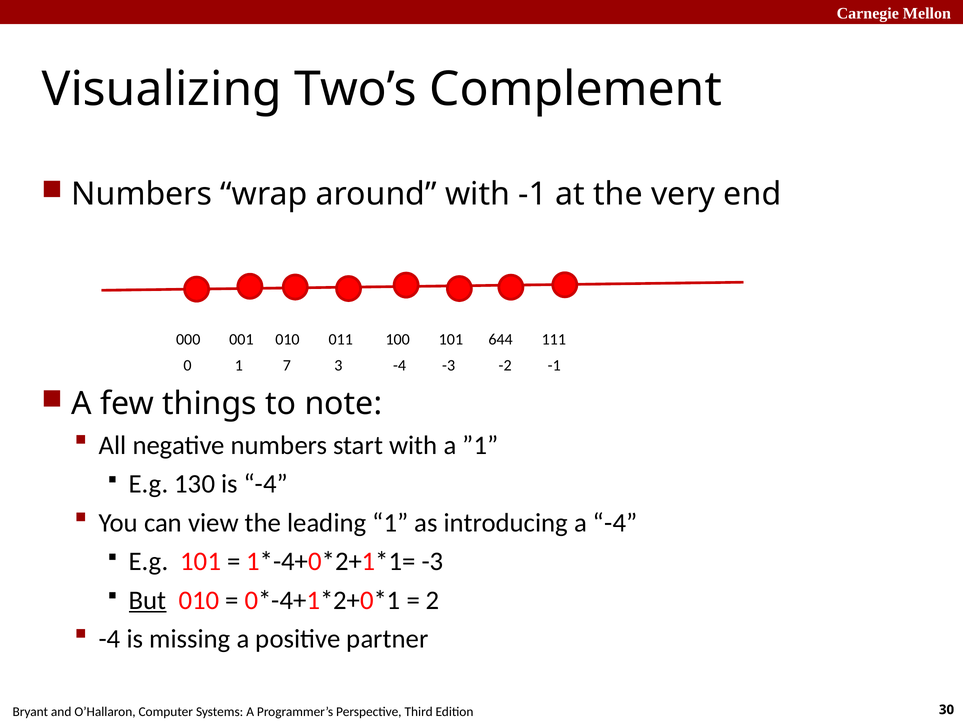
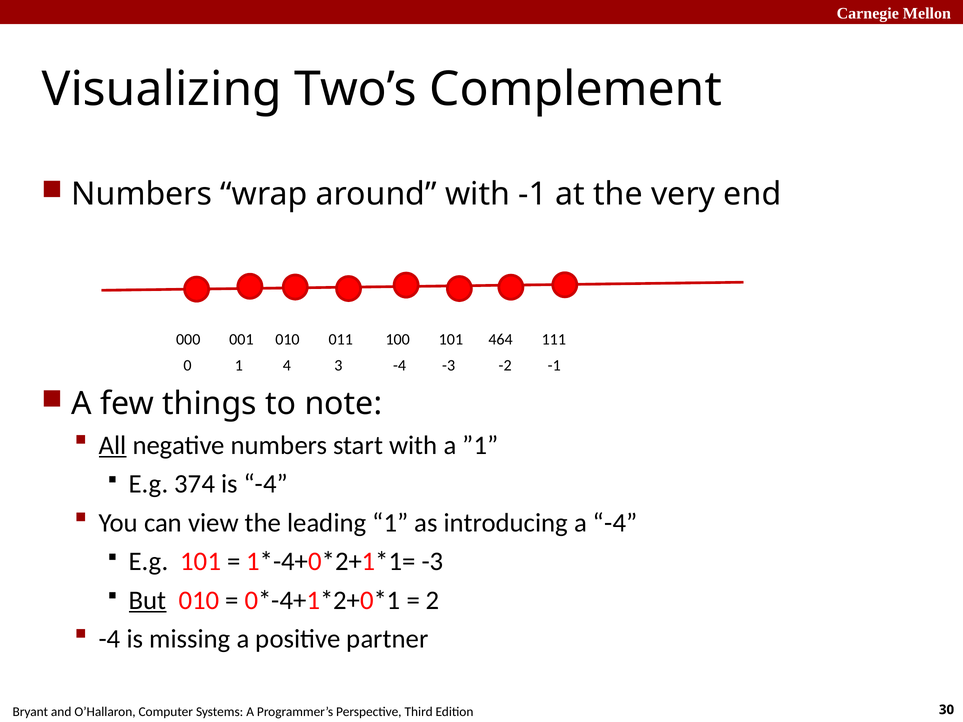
644: 644 -> 464
7: 7 -> 4
All underline: none -> present
130: 130 -> 374
